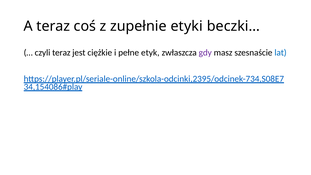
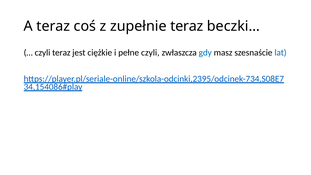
zupełnie etyki: etyki -> teraz
pełne etyk: etyk -> czyli
gdy colour: purple -> blue
